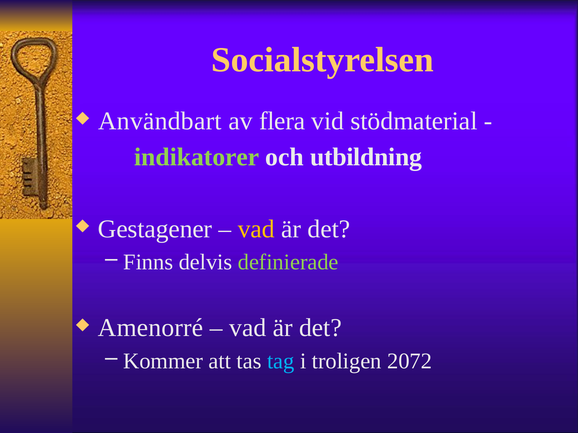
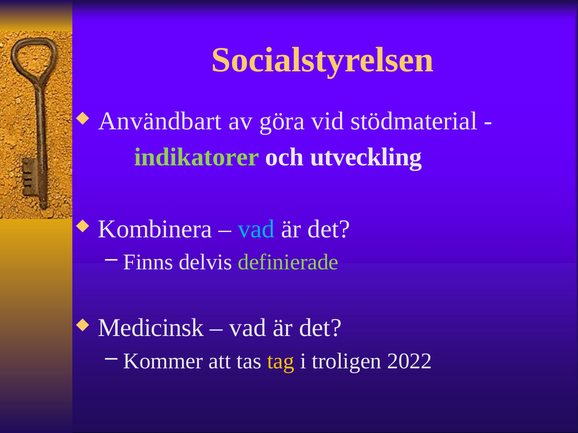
flera: flera -> göra
utbildning: utbildning -> utveckling
Gestagener: Gestagener -> Kombinera
vad at (256, 229) colour: yellow -> light blue
Amenorré: Amenorré -> Medicinsk
tag colour: light blue -> yellow
2072: 2072 -> 2022
